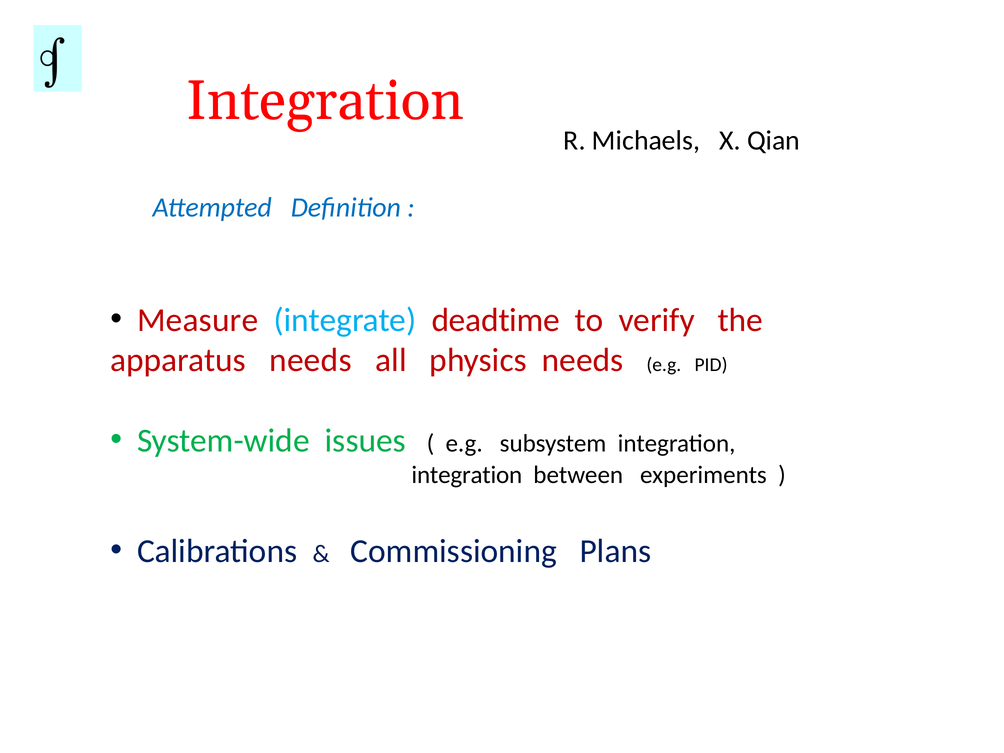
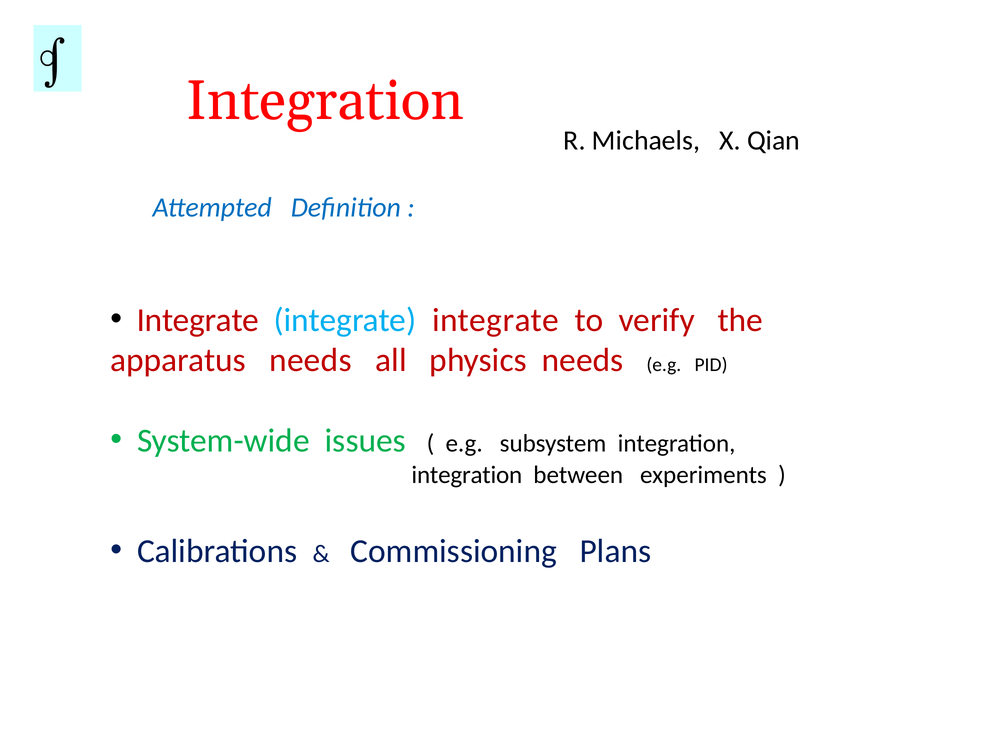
Measure at (198, 320): Measure -> Integrate
deadtime at (496, 320): deadtime -> integrate
